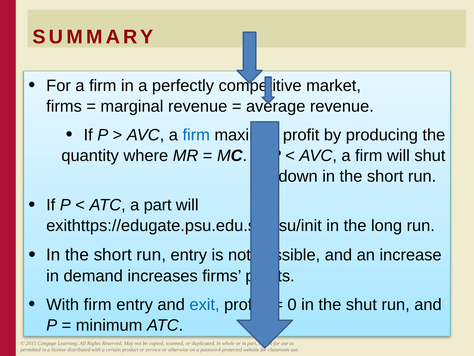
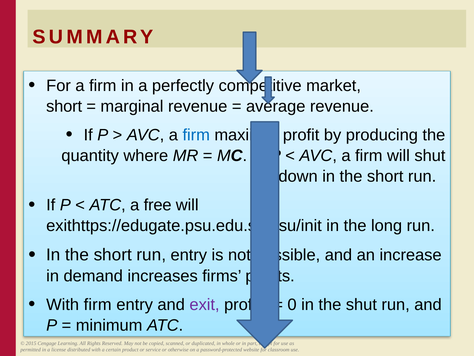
firms at (64, 106): firms -> short
a part: part -> free
exit colour: blue -> purple
